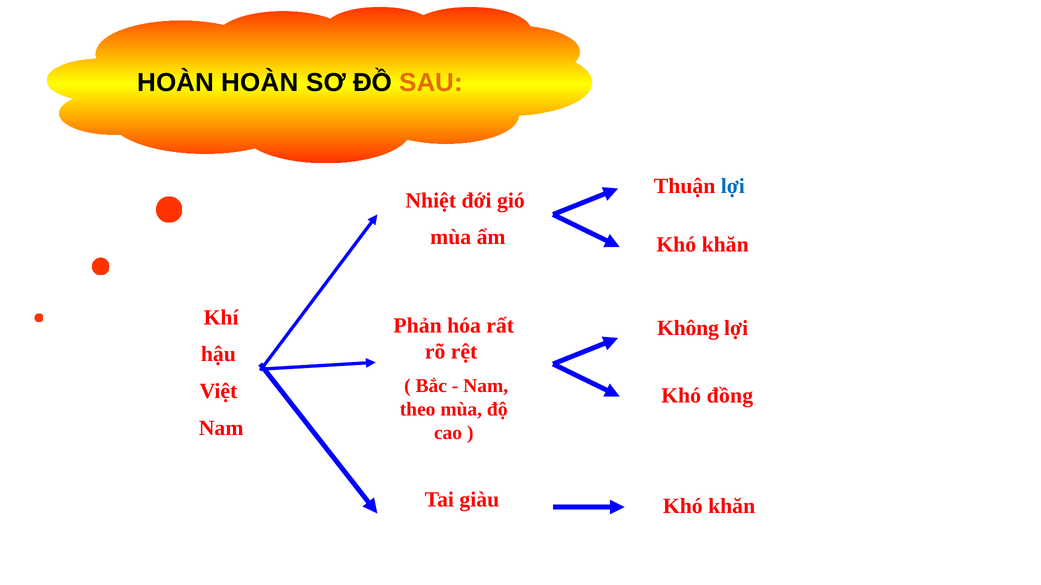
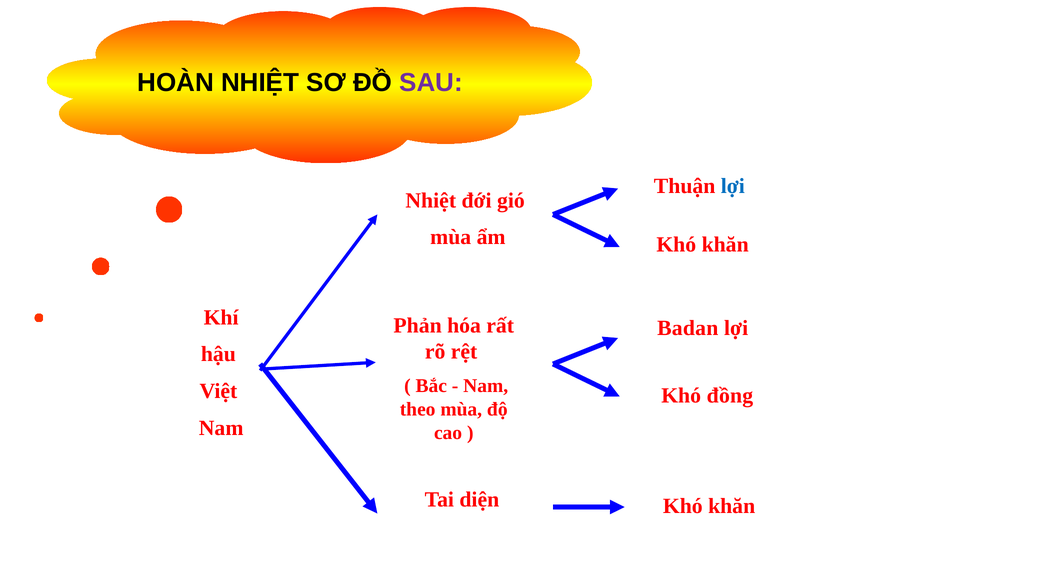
HOÀN HOÀN: HOÀN -> NHIỆT
SAU colour: orange -> purple
Không: Không -> Badan
giàu: giàu -> diện
